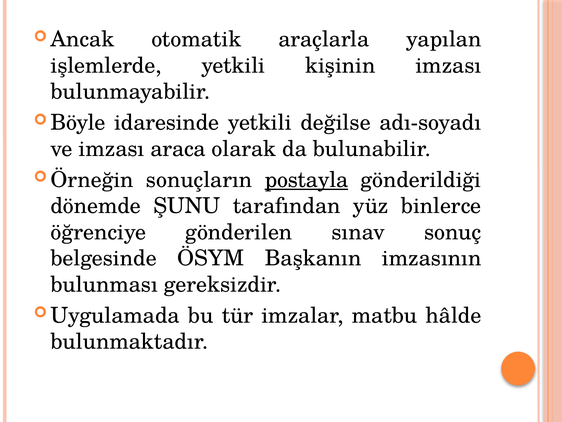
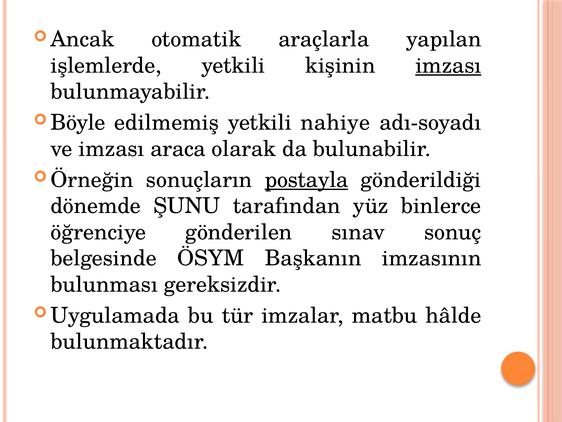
imzası at (448, 65) underline: none -> present
idaresinde: idaresinde -> edilmemiş
değilse: değilse -> nahiye
